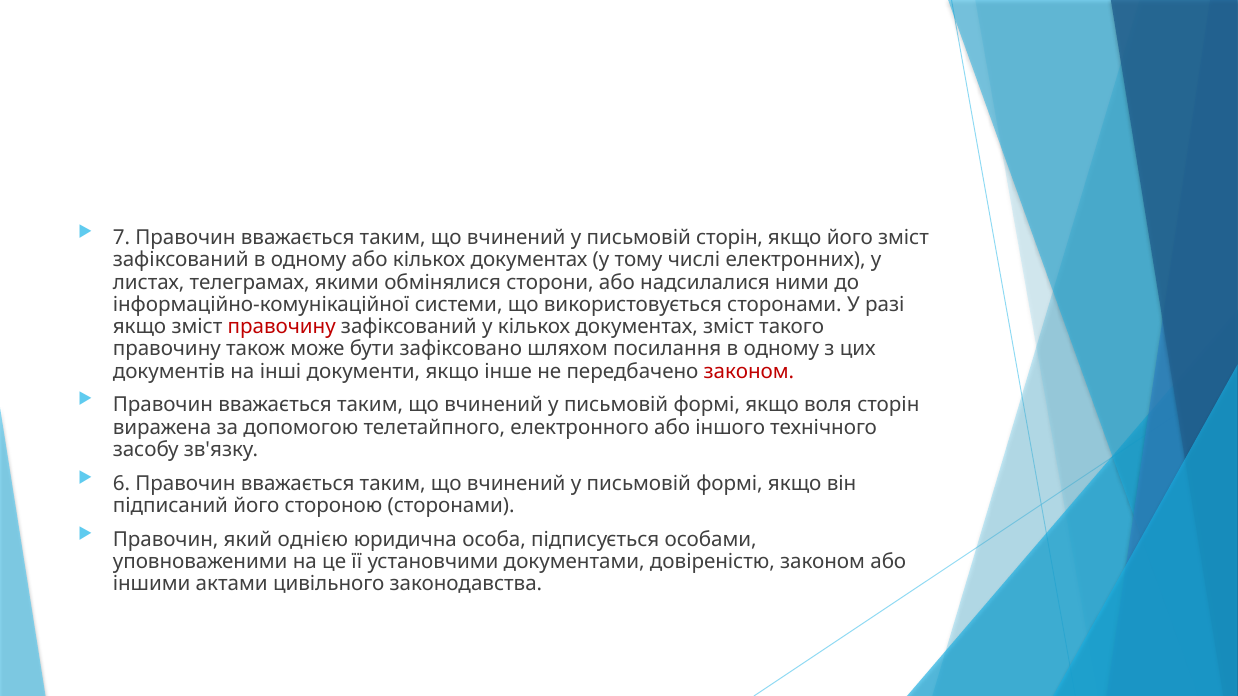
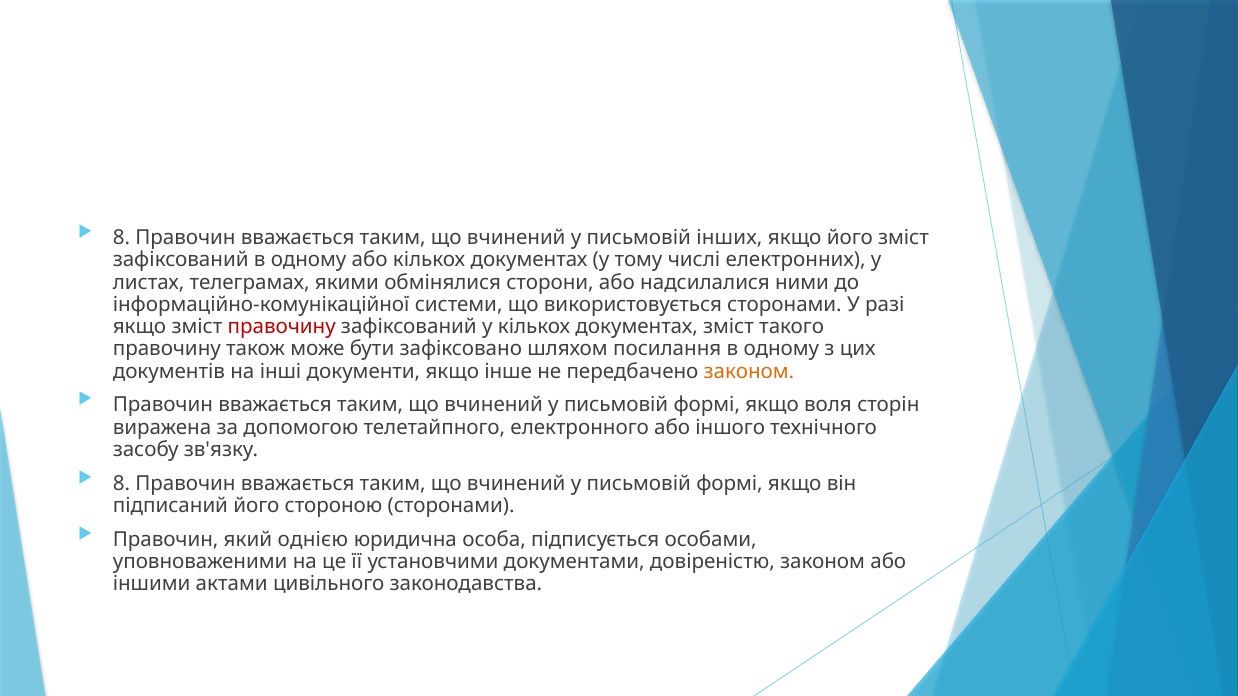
7 at (122, 238): 7 -> 8
письмовій сторін: сторін -> інших
законом at (749, 371) colour: red -> orange
6 at (122, 484): 6 -> 8
